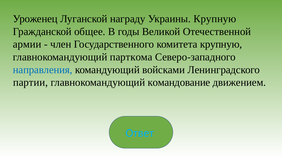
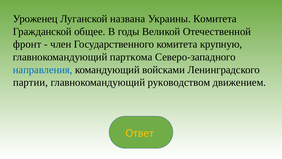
награду: награду -> названа
Украины Крупную: Крупную -> Комитета
армии: армии -> фронт
командование: командование -> руководством
Ответ colour: light blue -> yellow
